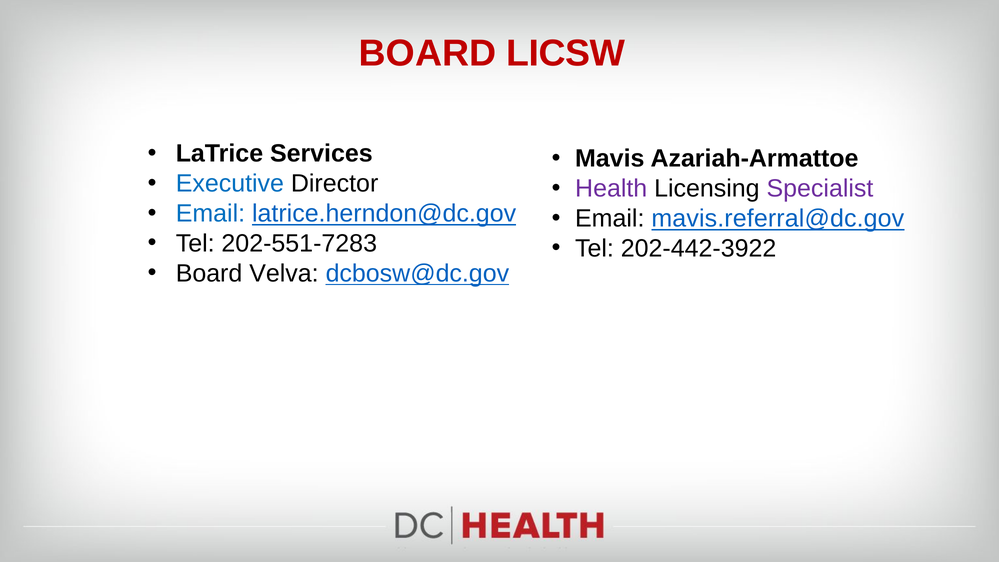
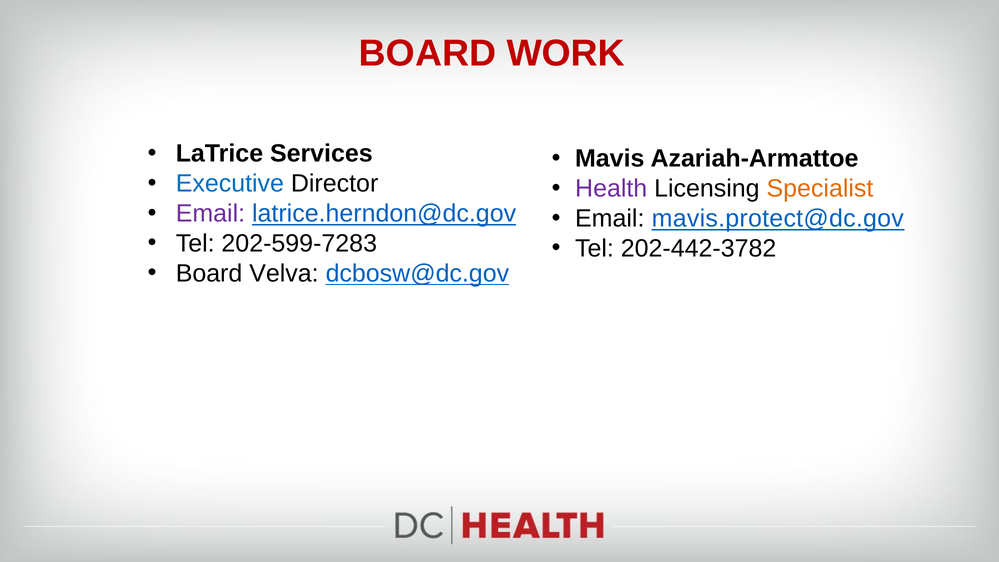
LICSW: LICSW -> WORK
Specialist colour: purple -> orange
Email at (210, 214) colour: blue -> purple
mavis.referral@dc.gov: mavis.referral@dc.gov -> mavis.protect@dc.gov
202-551-7283: 202-551-7283 -> 202-599-7283
202-442-3922: 202-442-3922 -> 202-442-3782
